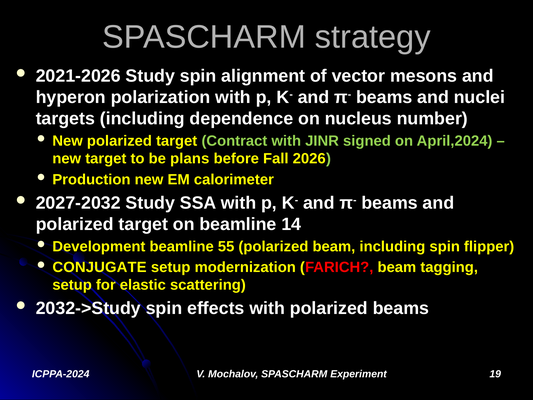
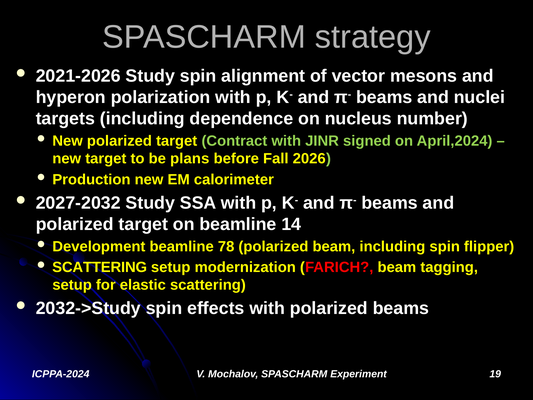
55: 55 -> 78
CONJUGATE at (100, 267): CONJUGATE -> SCATTERING
